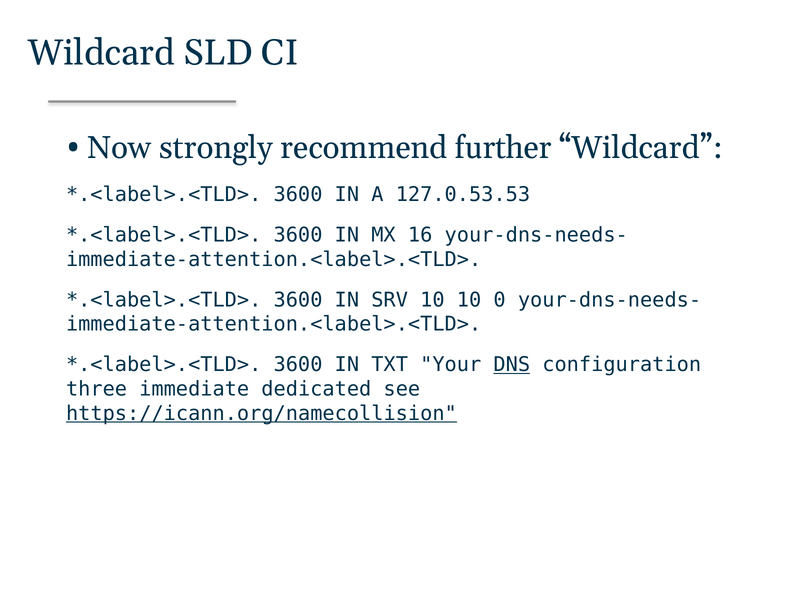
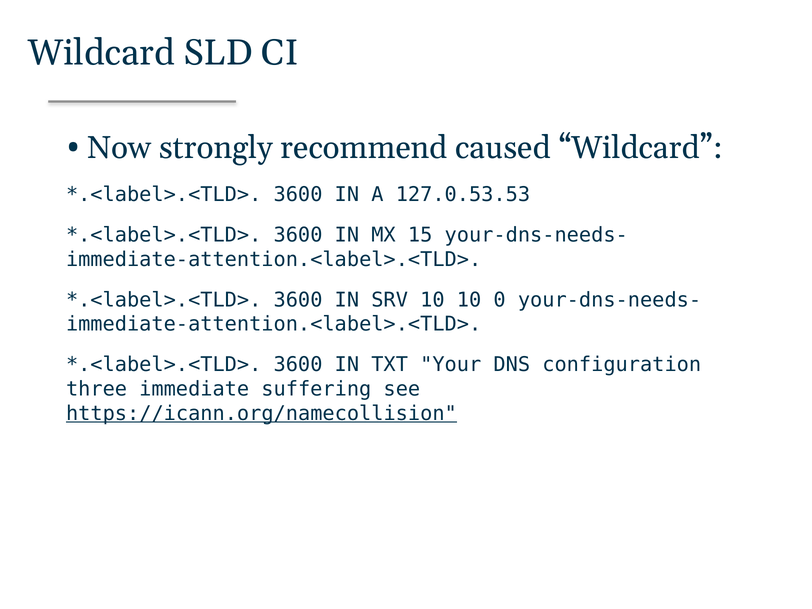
further: further -> caused
16: 16 -> 15
DNS underline: present -> none
dedicated: dedicated -> suffering
